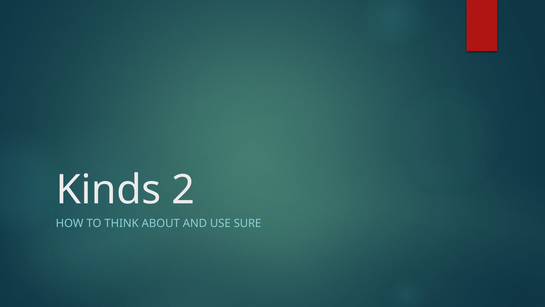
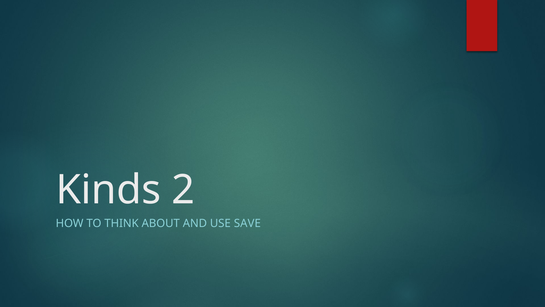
SURE: SURE -> SAVE
